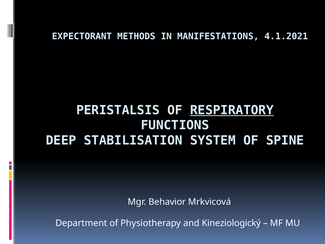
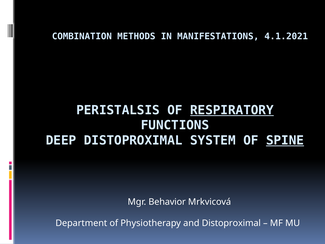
EXPECTORANT: EXPECTORANT -> COMBINATION
DEEP STABILISATION: STABILISATION -> DISTOPROXIMAL
SPINE underline: none -> present
and Kineziologický: Kineziologický -> Distoproximal
